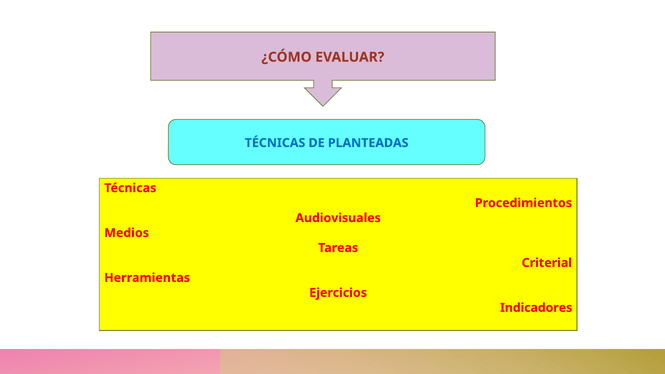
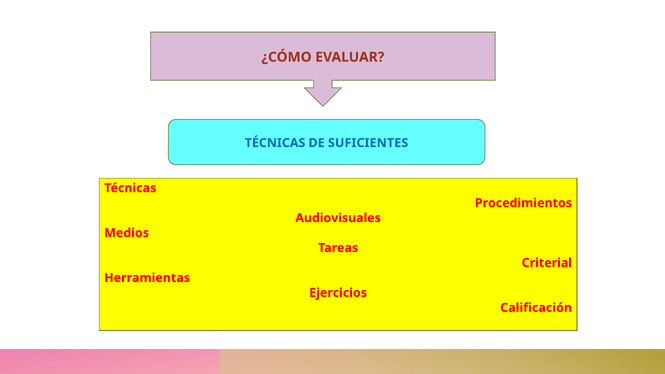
PLANTEADAS: PLANTEADAS -> SUFICIENTES
Indicadores: Indicadores -> Calificación
